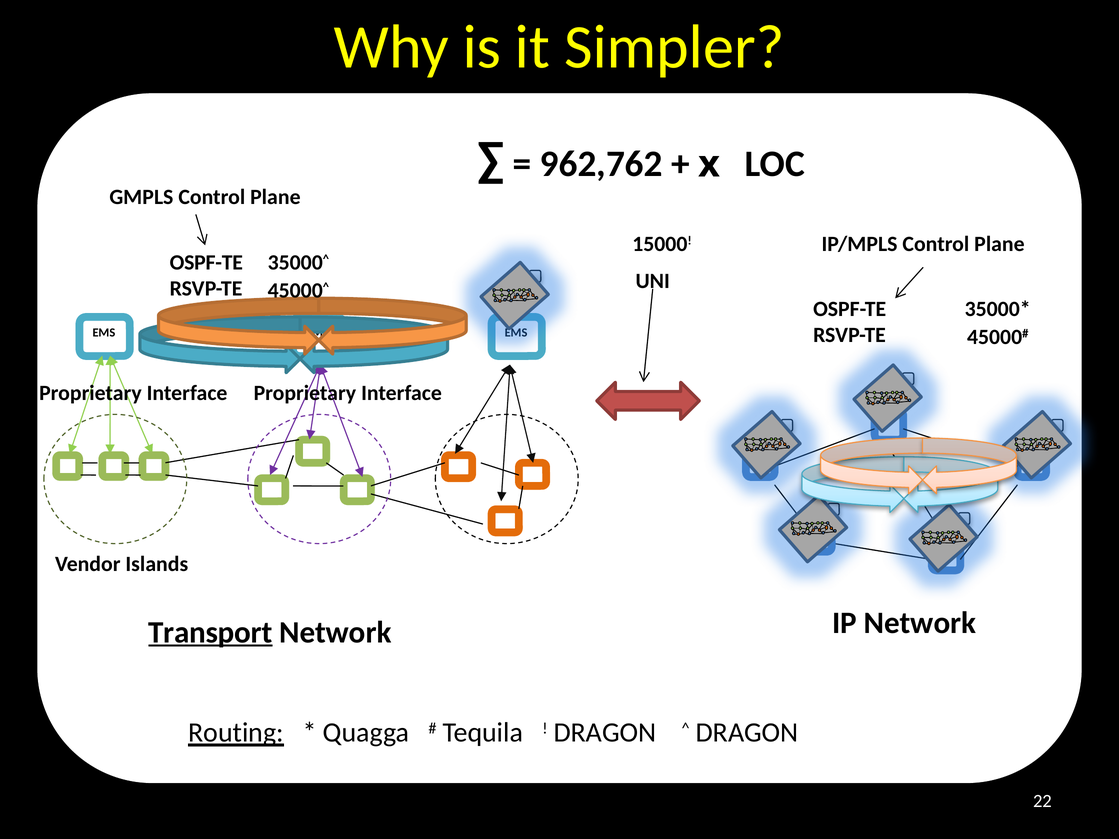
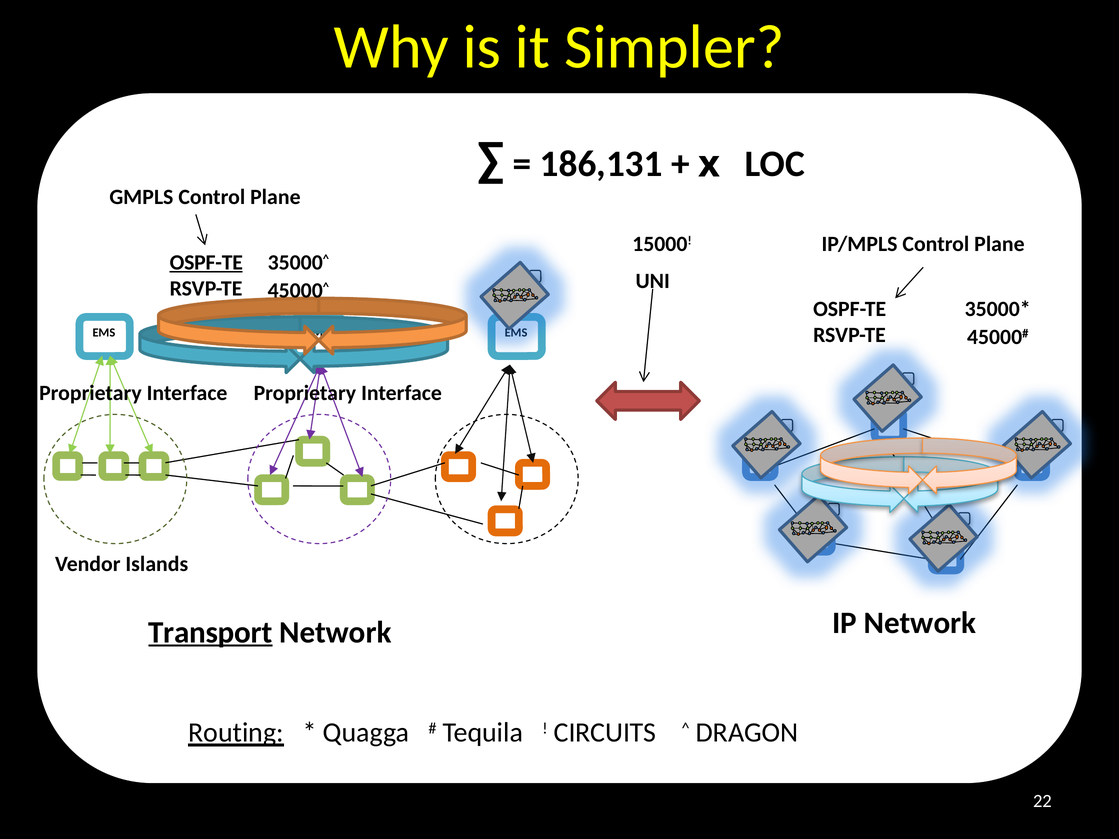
962,762: 962,762 -> 186,131
OSPF-TE at (206, 263) underline: none -> present
DRAGON at (605, 733): DRAGON -> CIRCUITS
